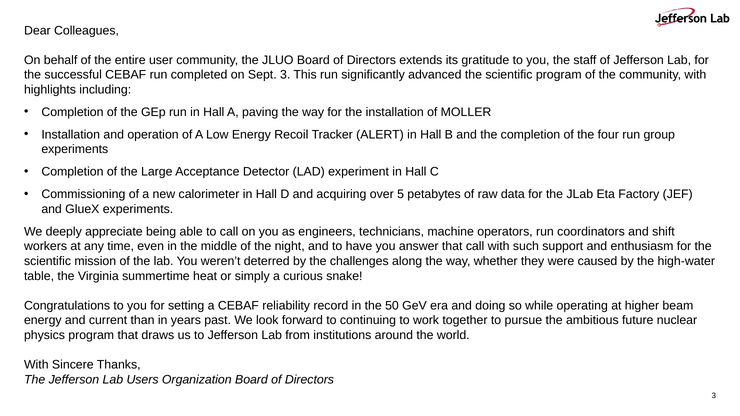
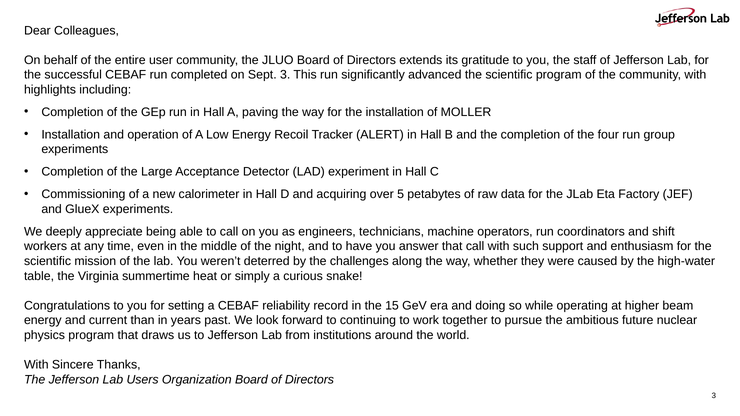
50: 50 -> 15
